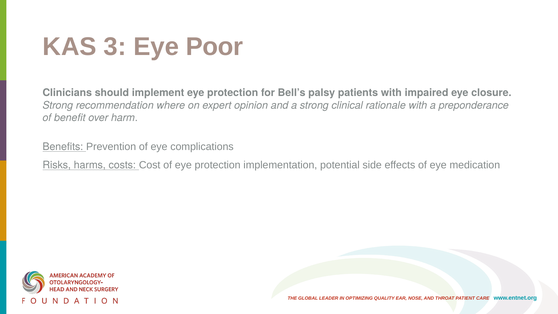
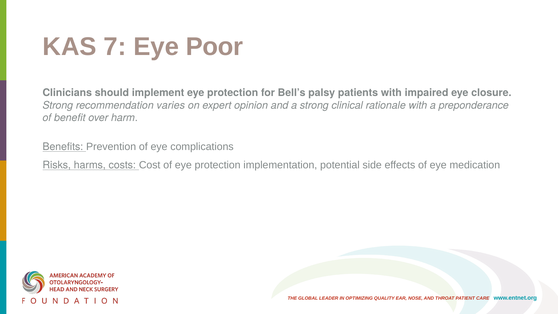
3: 3 -> 7
where: where -> varies
